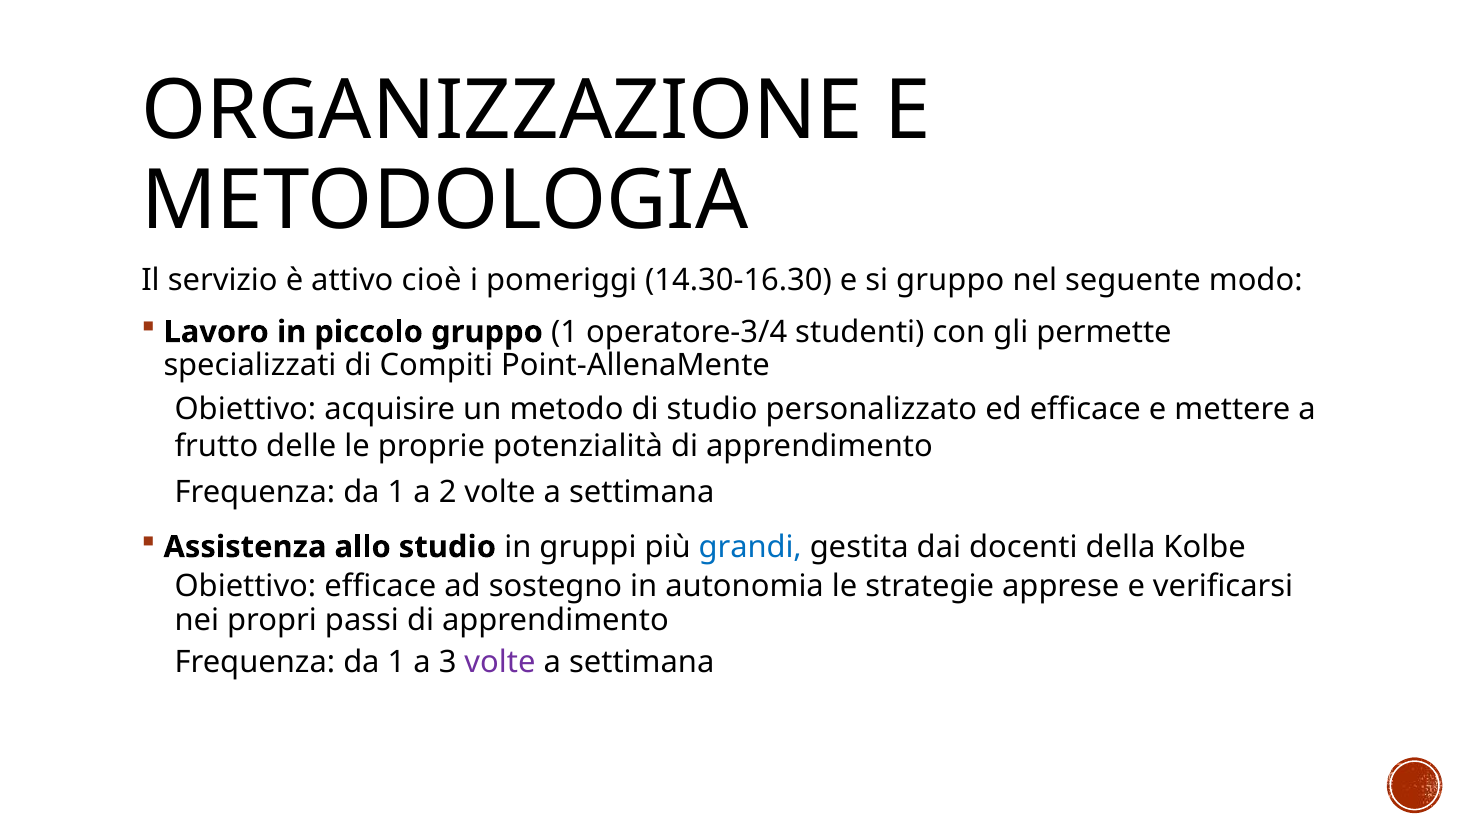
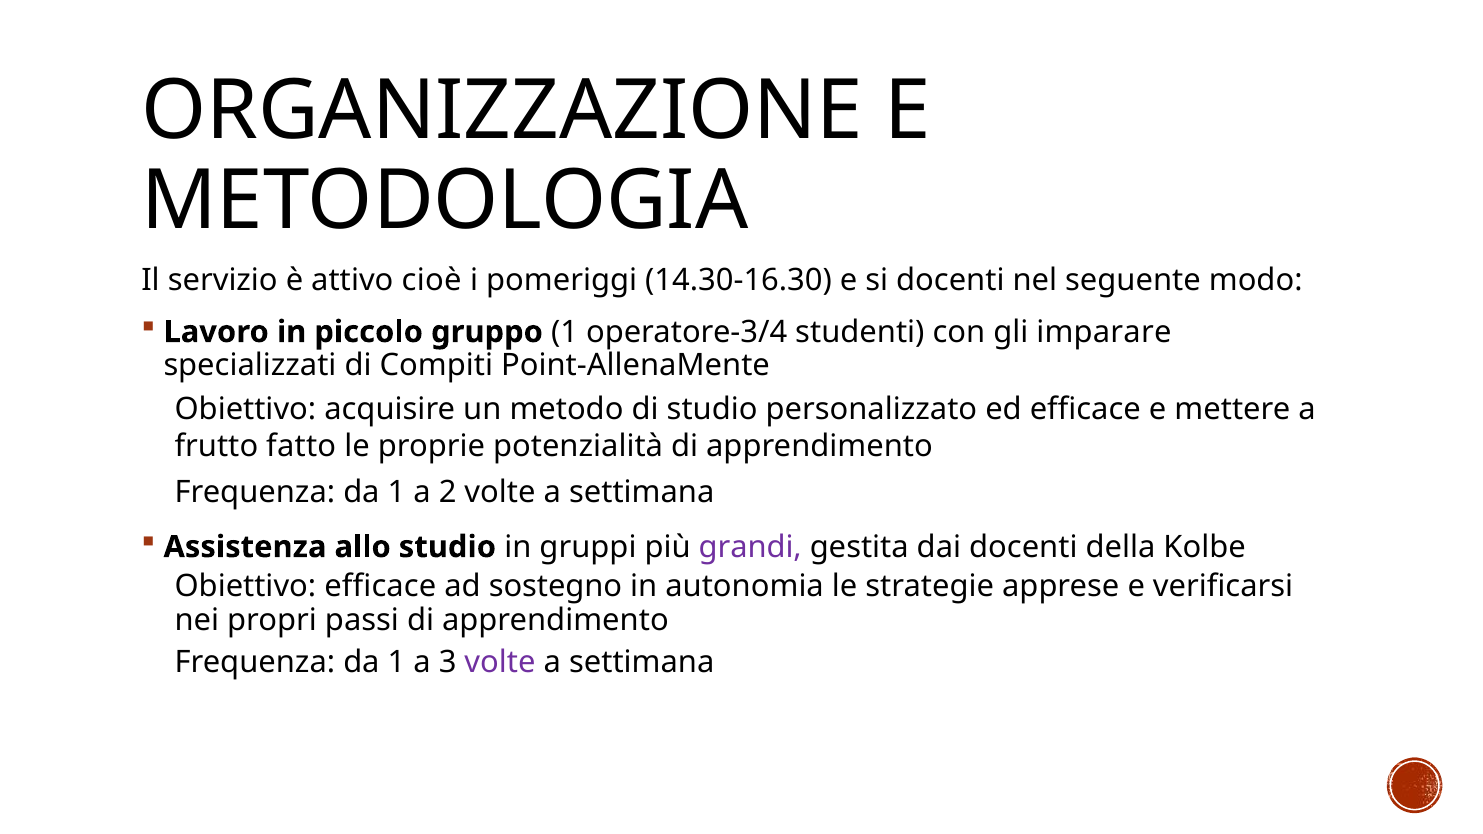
si gruppo: gruppo -> docenti
permette: permette -> imparare
delle: delle -> fatto
grandi colour: blue -> purple
